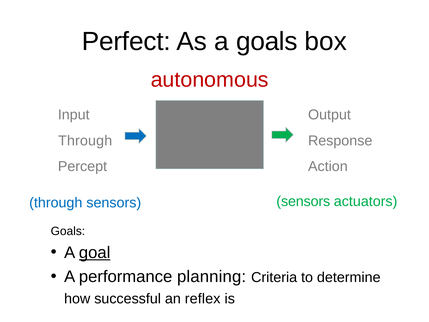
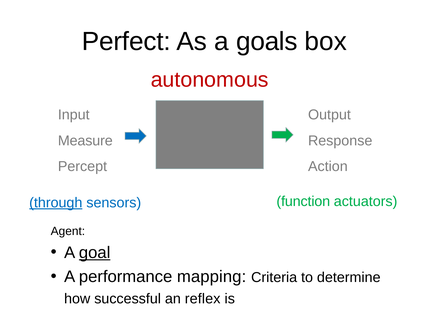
Through at (85, 141): Through -> Measure
through at (56, 202) underline: none -> present
sensors sensors: sensors -> function
Goals at (68, 231): Goals -> Agent
planning: planning -> mapping
